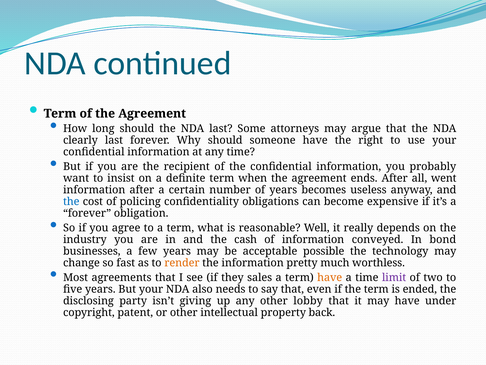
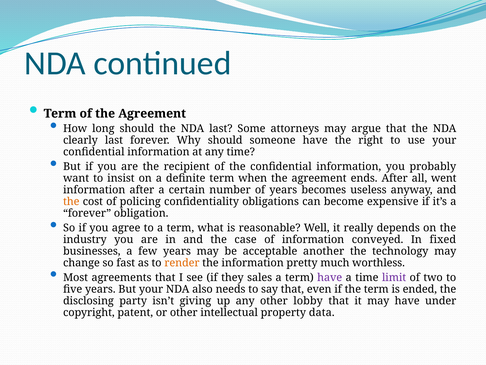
the at (71, 201) colour: blue -> orange
cash: cash -> case
bond: bond -> fixed
possible: possible -> another
have at (330, 277) colour: orange -> purple
back: back -> data
